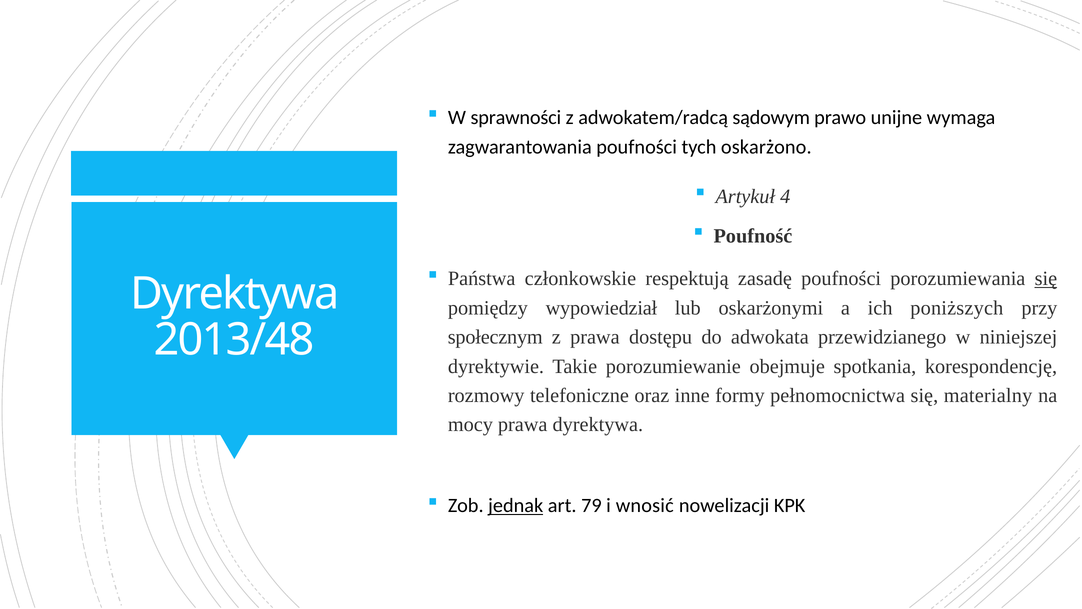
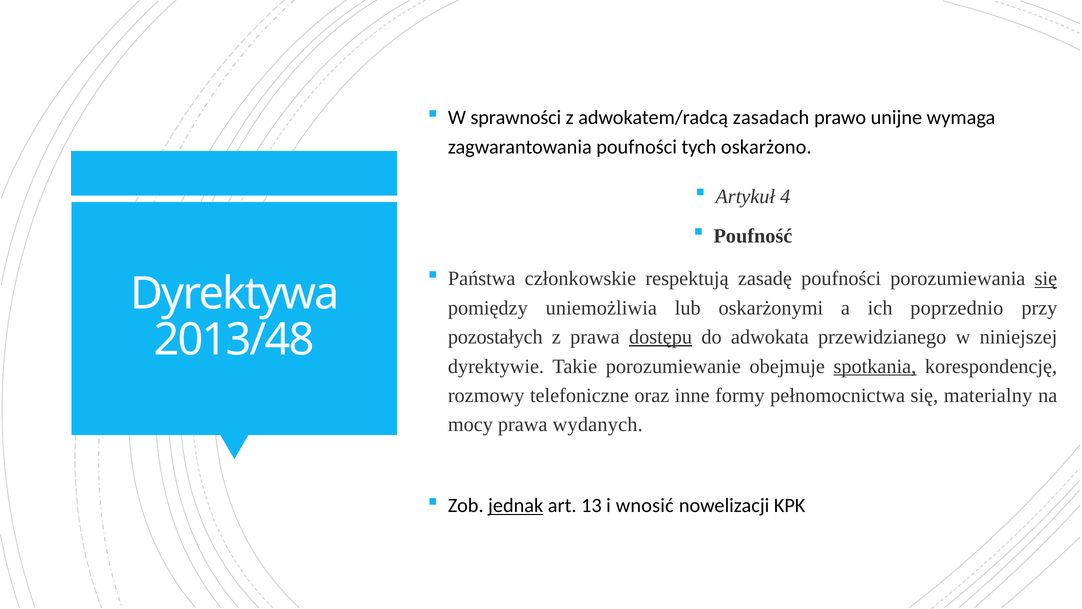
sądowym: sądowym -> zasadach
wypowiedział: wypowiedział -> uniemożliwia
poniższych: poniższych -> poprzednio
społecznym: społecznym -> pozostałych
dostępu underline: none -> present
spotkania underline: none -> present
prawa dyrektywa: dyrektywa -> wydanych
79: 79 -> 13
